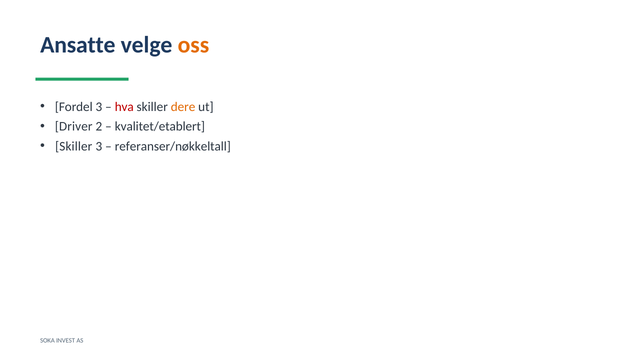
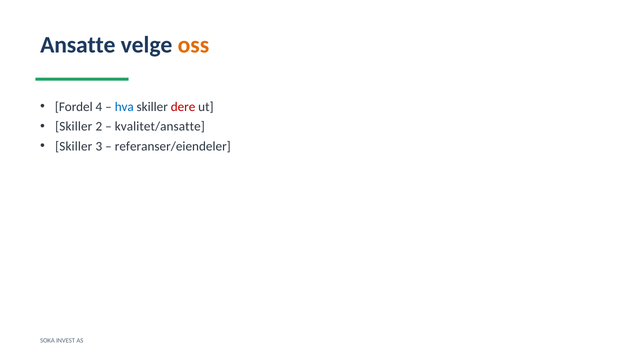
Fordel 3: 3 -> 4
hva colour: red -> blue
dere colour: orange -> red
Driver at (74, 127): Driver -> Skiller
kvalitet/etablert: kvalitet/etablert -> kvalitet/ansatte
referanser/nøkkeltall: referanser/nøkkeltall -> referanser/eiendeler
